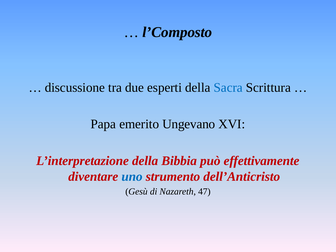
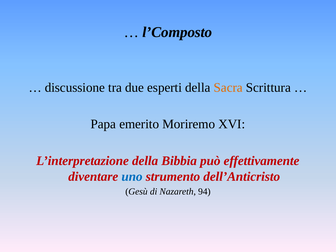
Sacra colour: blue -> orange
Ungevano: Ungevano -> Moriremo
47: 47 -> 94
